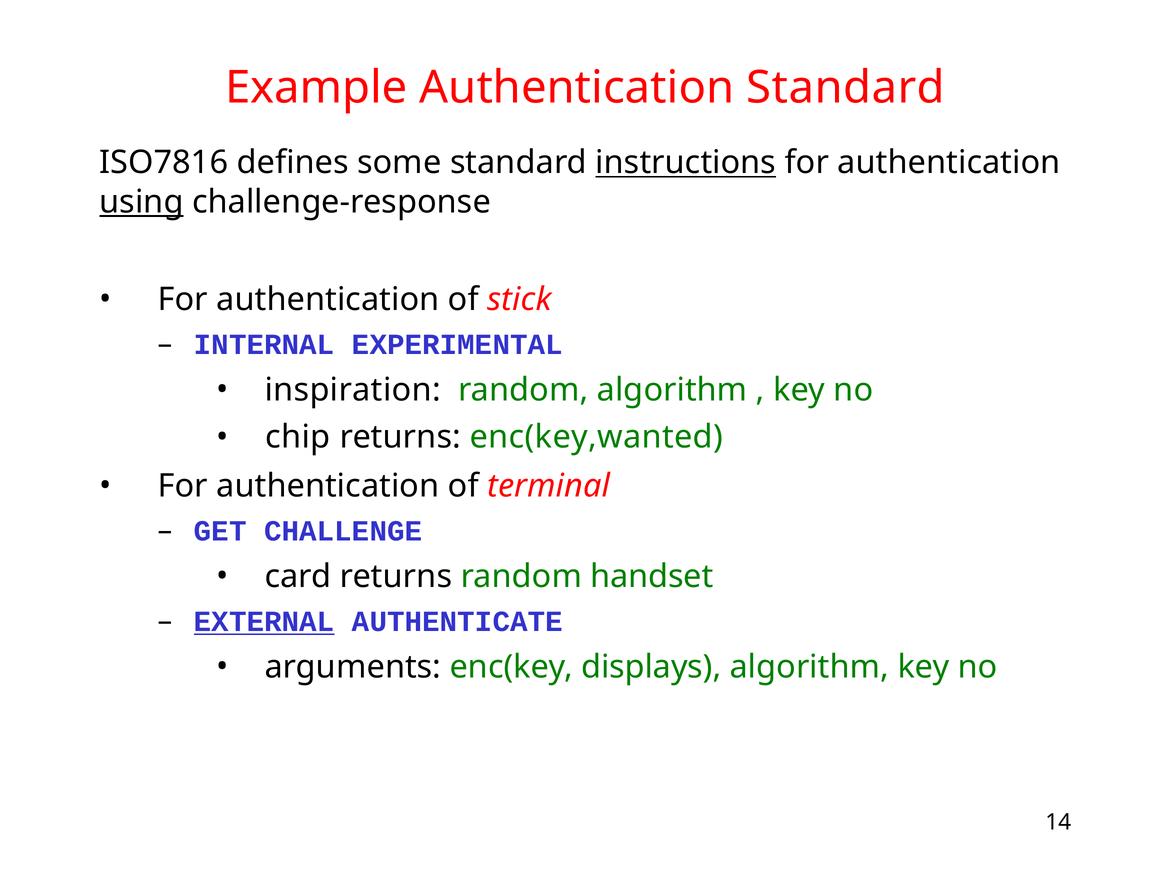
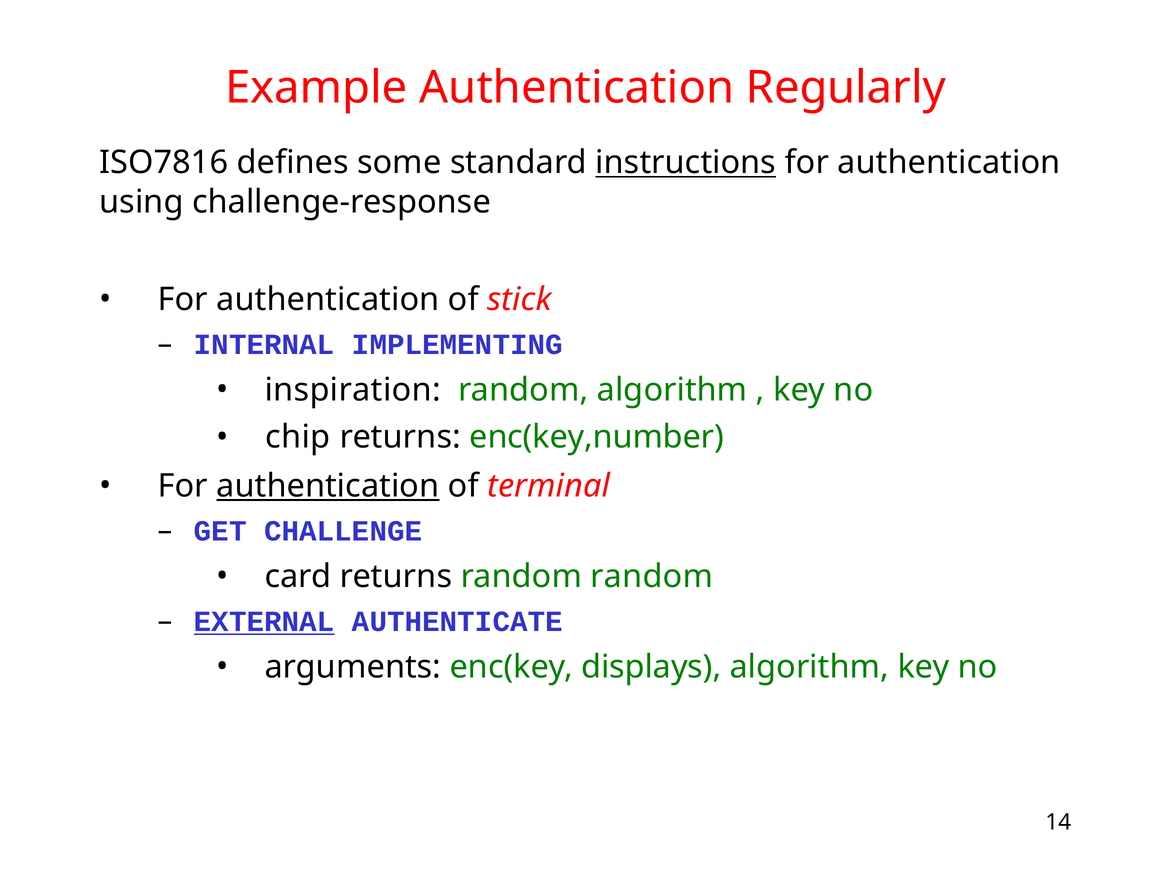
Authentication Standard: Standard -> Regularly
using underline: present -> none
EXPERIMENTAL: EXPERIMENTAL -> IMPLEMENTING
enc(key,wanted: enc(key,wanted -> enc(key,number
authentication at (328, 486) underline: none -> present
random handset: handset -> random
